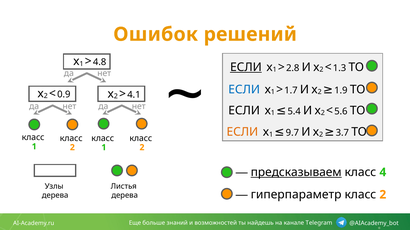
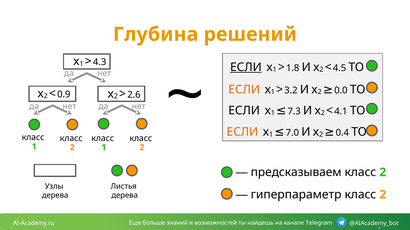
Ошибок: Ошибок -> Глубина
4.8: 4.8 -> 4.3
2.8: 2.8 -> 1.8
1.3: 1.3 -> 4.5
ЕСЛИ at (244, 90) colour: blue -> orange
1.7: 1.7 -> 3.2
1.9: 1.9 -> 0.0
4.1: 4.1 -> 2.6
5.4: 5.4 -> 7.3
5.6: 5.6 -> 4.1
9.7: 9.7 -> 7.0
3.7: 3.7 -> 0.4
предсказываем underline: present -> none
4 at (383, 173): 4 -> 2
